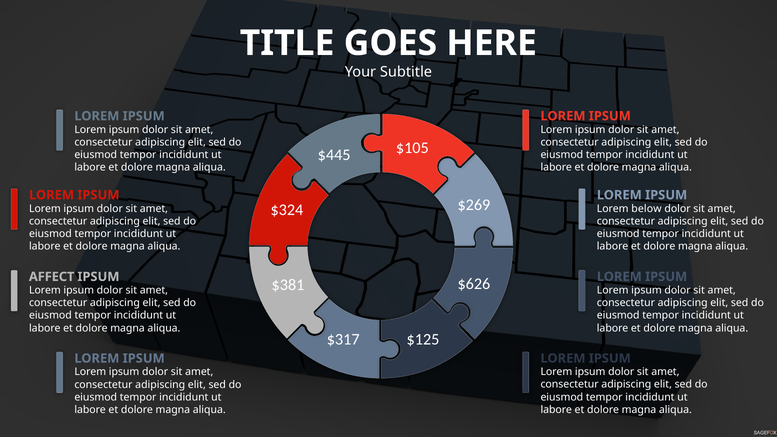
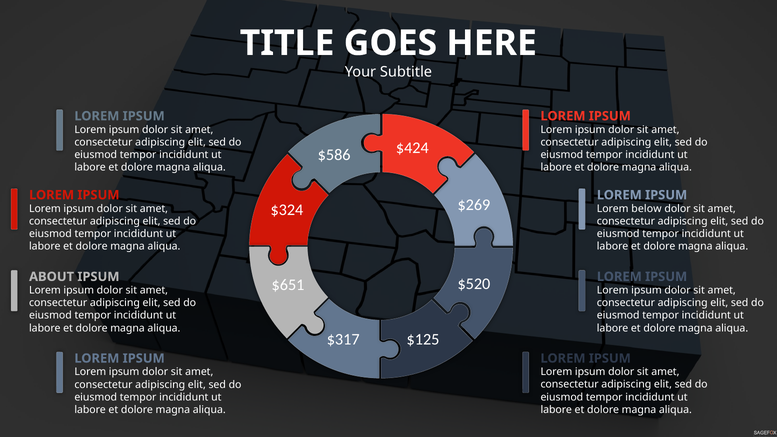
$105: $105 -> $424
$445: $445 -> $586
AFFECT: AFFECT -> ABOUT
$626: $626 -> $520
$381: $381 -> $651
